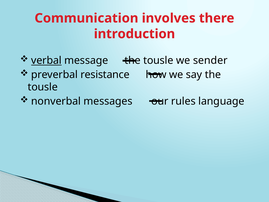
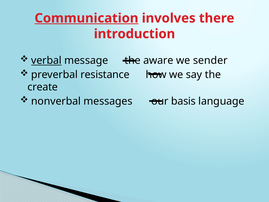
Communication underline: none -> present
tousle at (158, 60): tousle -> aware
tousle at (43, 87): tousle -> create
rules: rules -> basis
